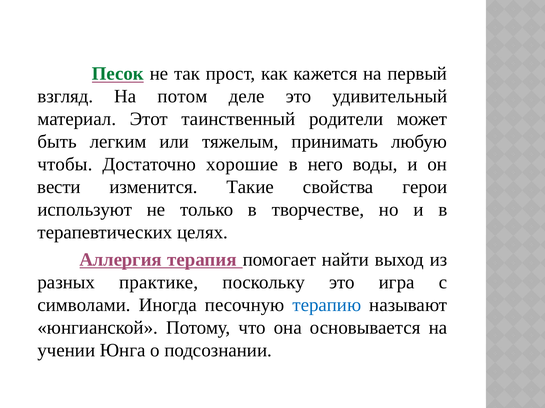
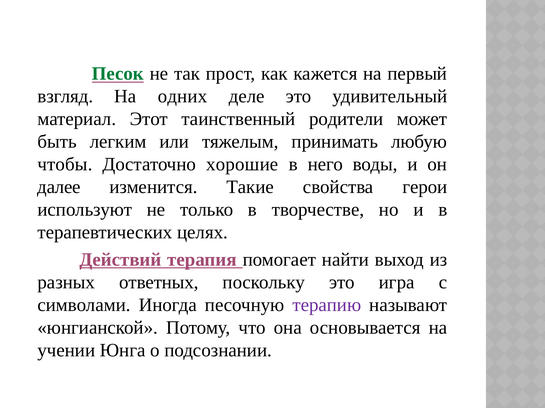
потом: потом -> одних
вести: вести -> далее
Аллергия: Аллергия -> Действий
практике: практике -> ответных
терапию colour: blue -> purple
